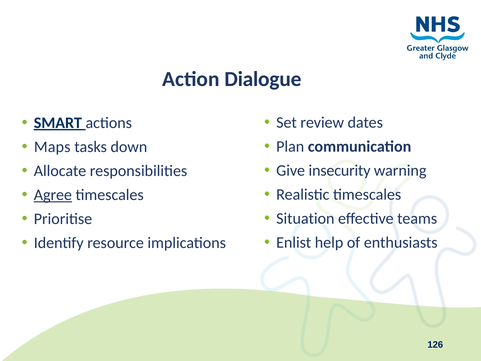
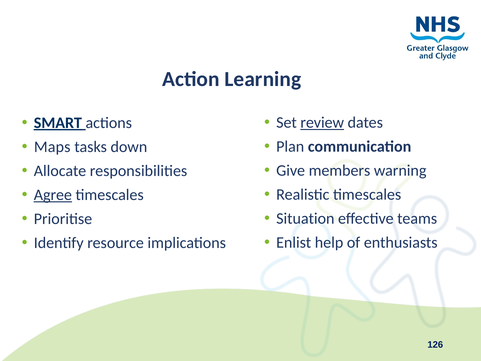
Dialogue: Dialogue -> Learning
review underline: none -> present
insecurity: insecurity -> members
